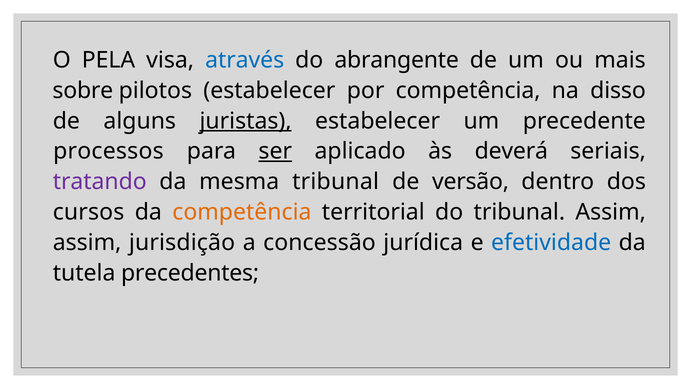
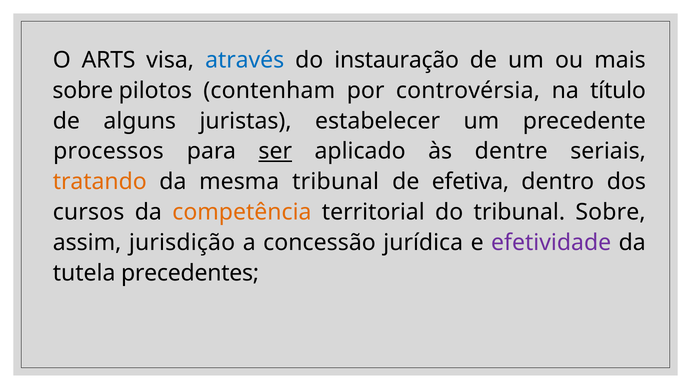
PELA: PELA -> ARTS
abrangente: abrangente -> instauração
pilotos estabelecer: estabelecer -> contenham
por competência: competência -> controvérsia
disso: disso -> título
juristas underline: present -> none
deverá: deverá -> dentre
tratando colour: purple -> orange
versão: versão -> efetiva
tribunal Assim: Assim -> Sobre
efetividade colour: blue -> purple
